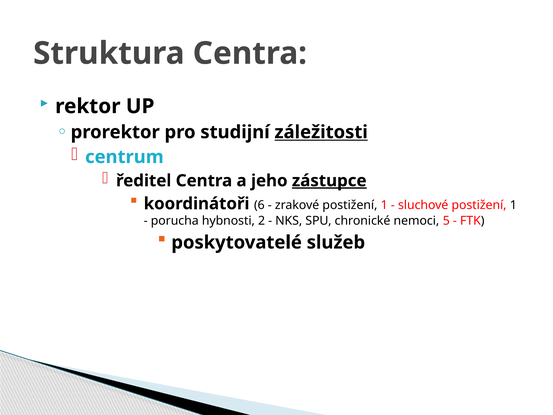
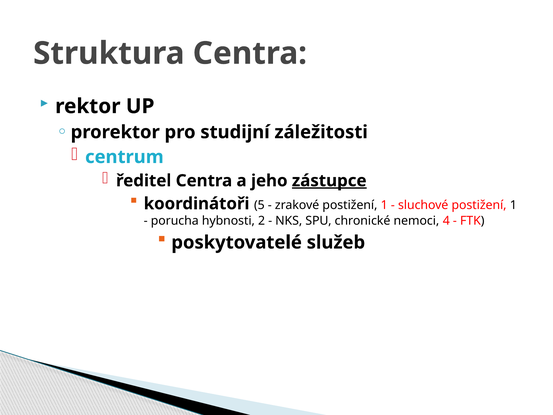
záležitosti underline: present -> none
6: 6 -> 5
5: 5 -> 4
